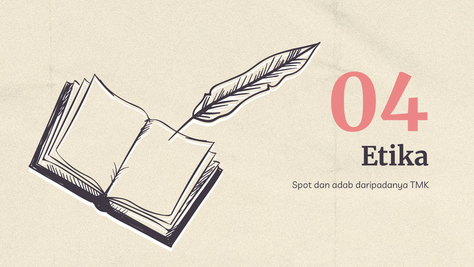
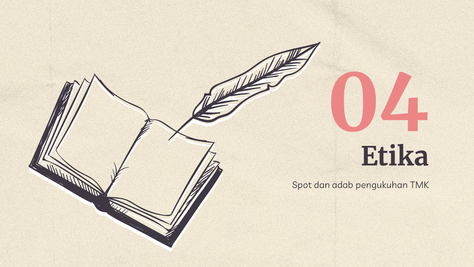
daripadanya: daripadanya -> pengukuhan
